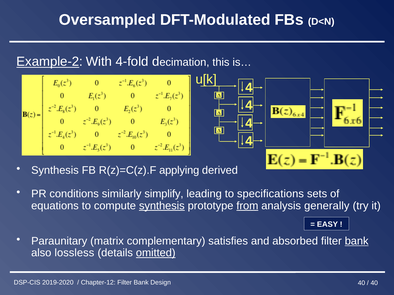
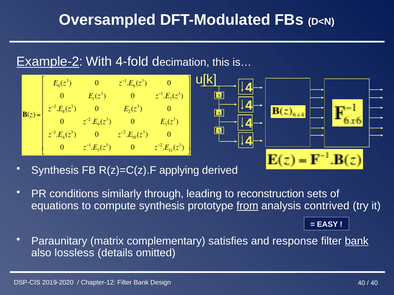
simplify: simplify -> through
specifications: specifications -> reconstruction
synthesis at (162, 206) underline: present -> none
generally: generally -> contrived
absorbed: absorbed -> response
omitted underline: present -> none
